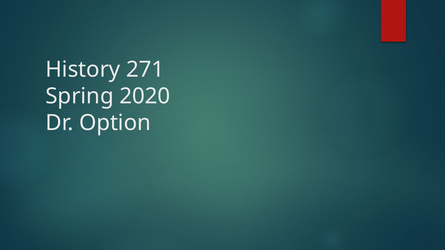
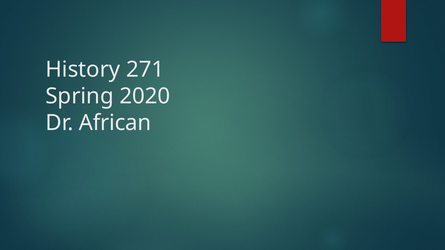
Option: Option -> African
